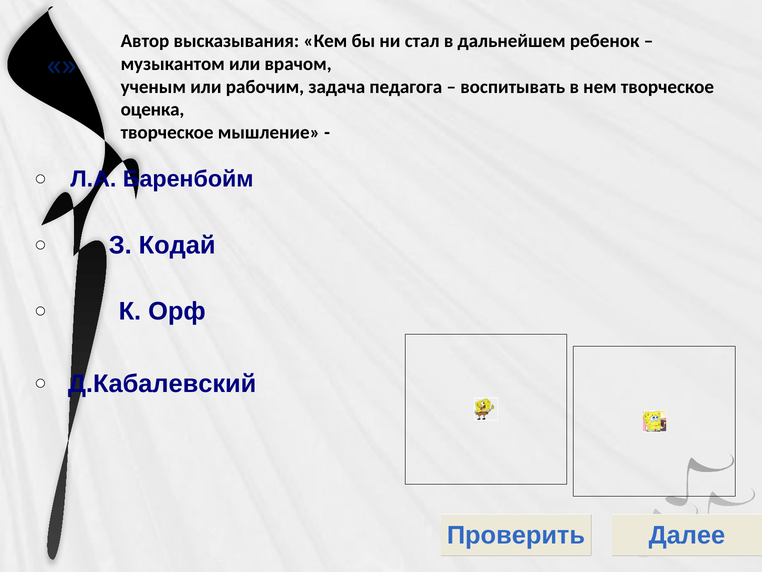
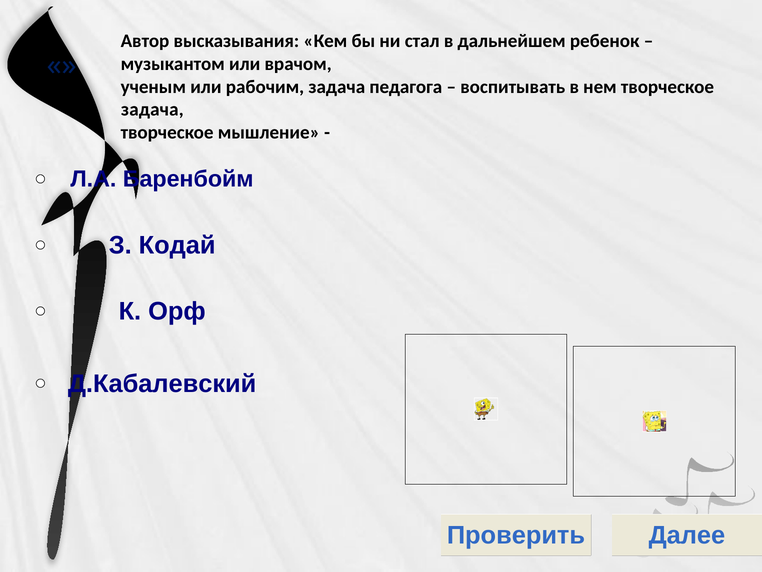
оценка at (153, 110): оценка -> задача
